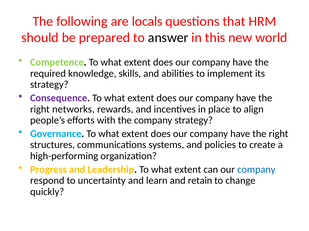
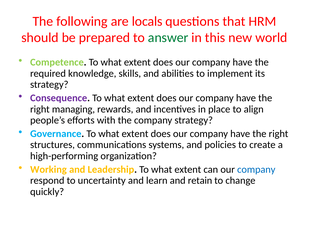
answer colour: black -> green
networks: networks -> managing
Progress: Progress -> Working
